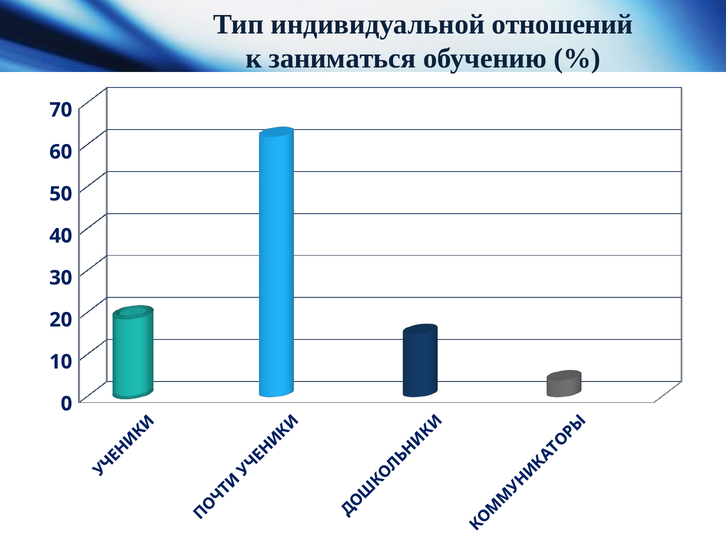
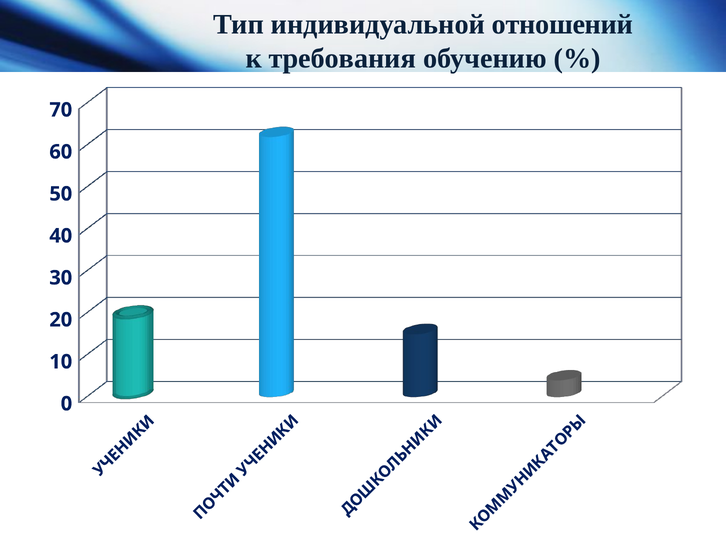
заниматься: заниматься -> требования
